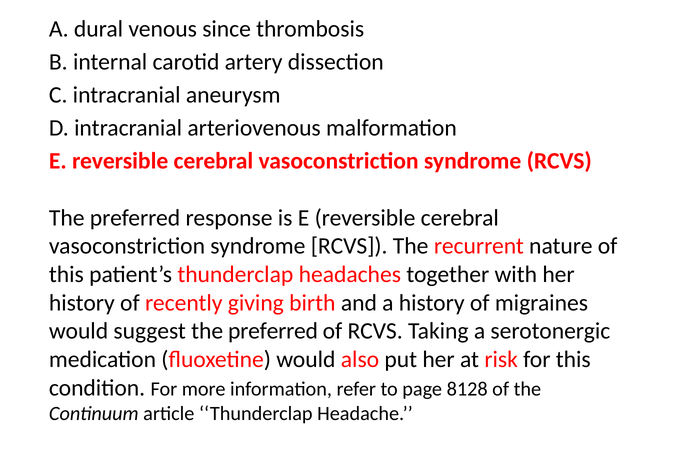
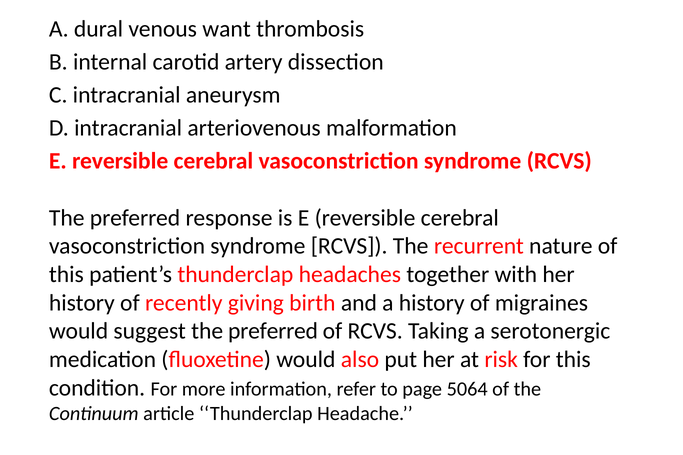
since: since -> want
8128: 8128 -> 5064
